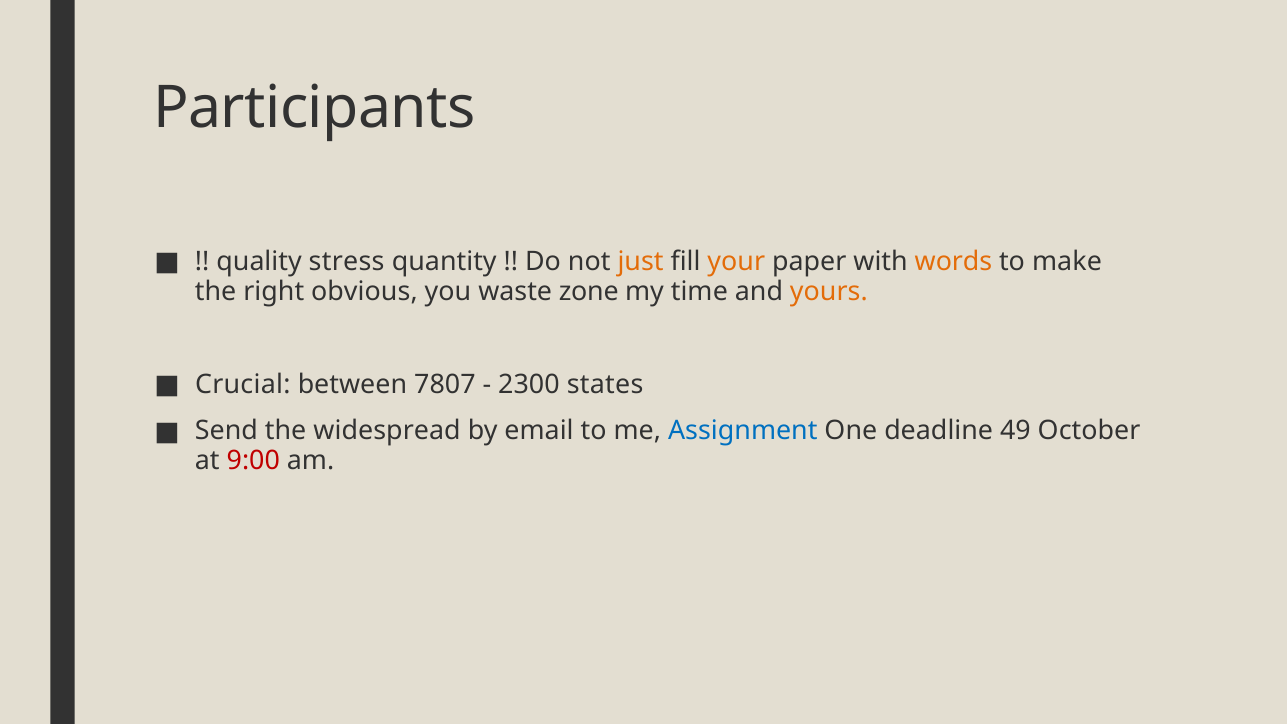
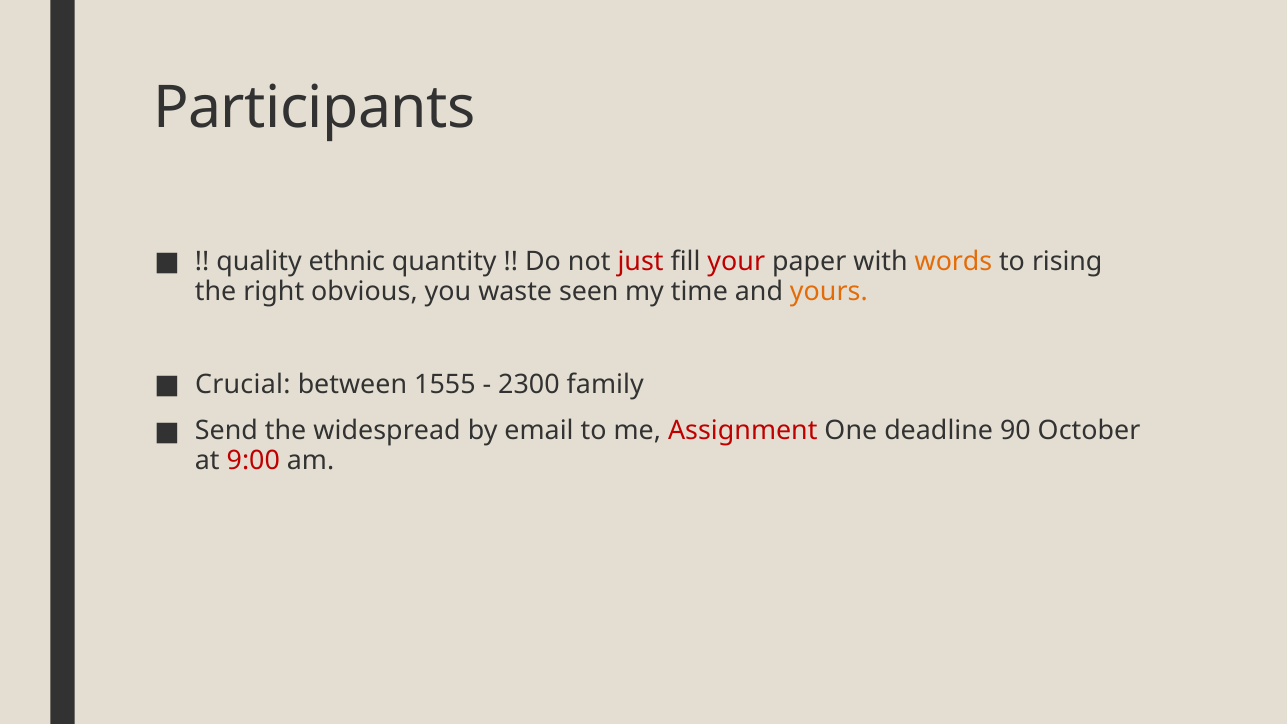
stress: stress -> ethnic
just colour: orange -> red
your colour: orange -> red
make: make -> rising
zone: zone -> seen
7807: 7807 -> 1555
states: states -> family
Assignment colour: blue -> red
49: 49 -> 90
